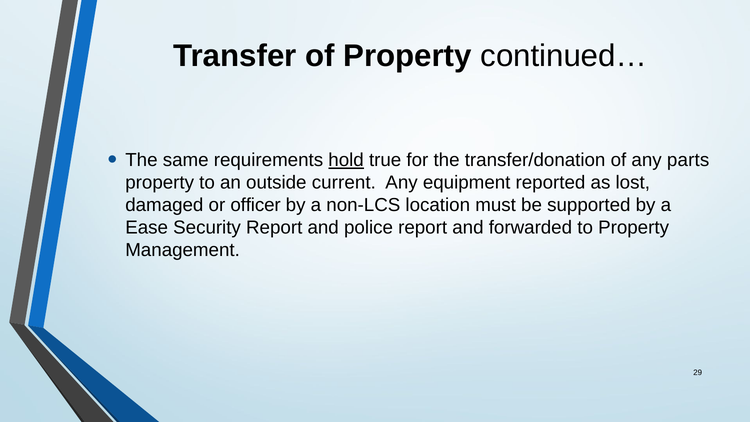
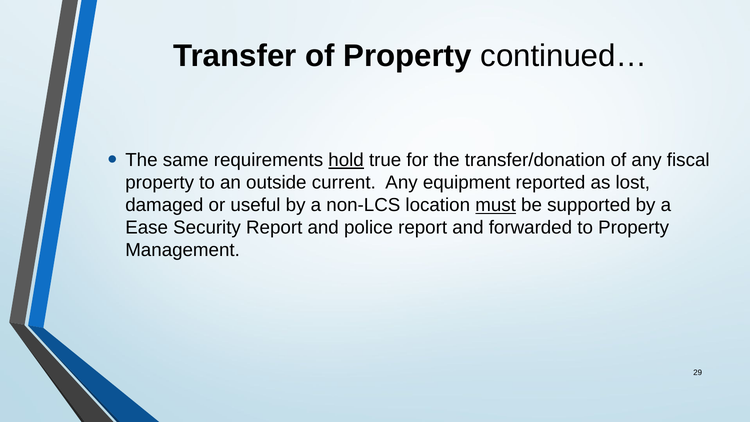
parts: parts -> fiscal
officer: officer -> useful
must underline: none -> present
